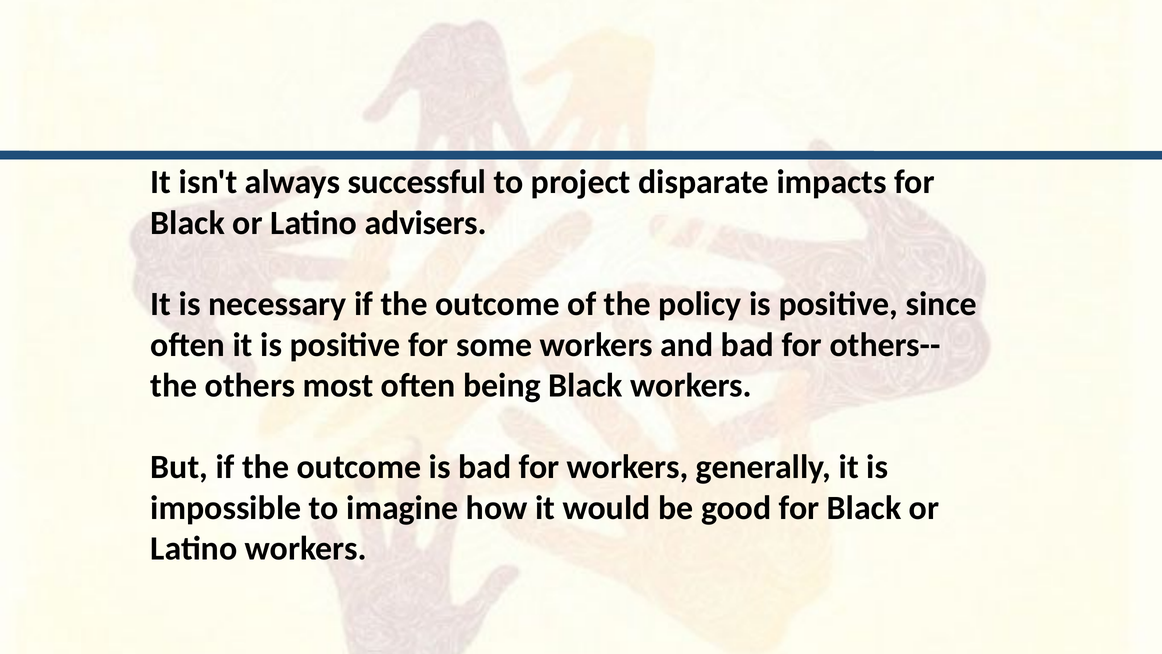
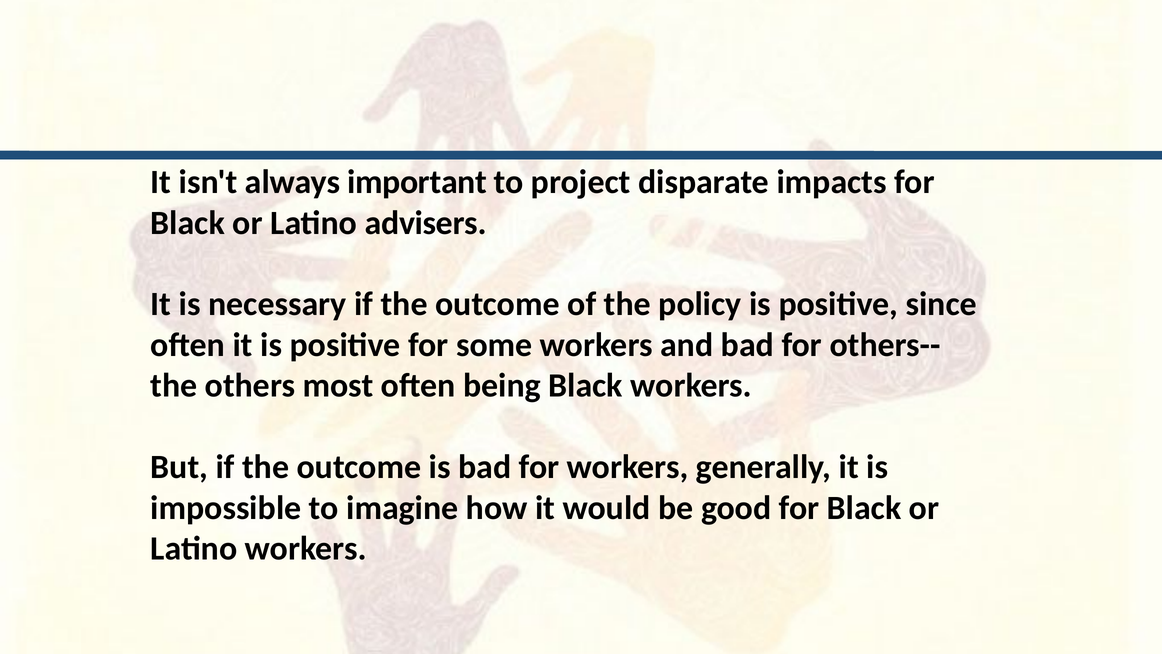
successful: successful -> important
